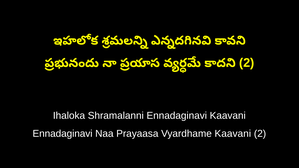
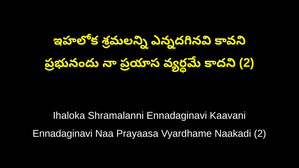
Vyardhame Kaavani: Kaavani -> Naakadi
